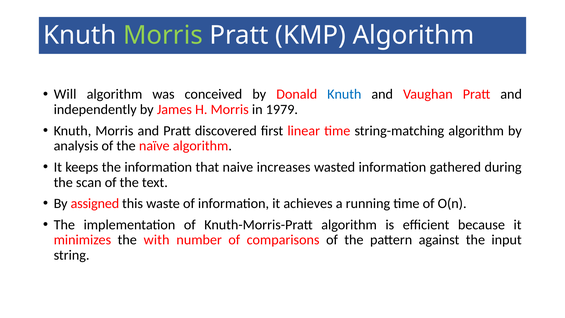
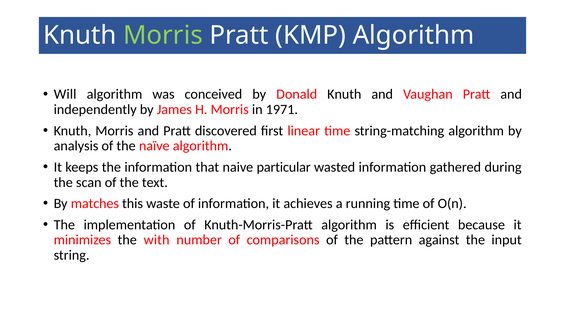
Knuth at (344, 94) colour: blue -> black
1979: 1979 -> 1971
increases: increases -> particular
assigned: assigned -> matches
